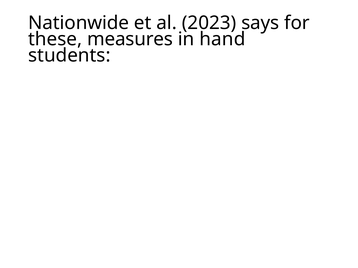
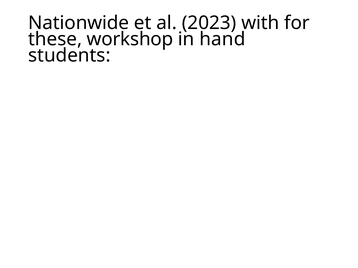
says: says -> with
measures: measures -> workshop
